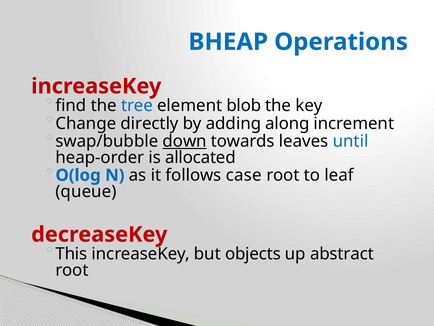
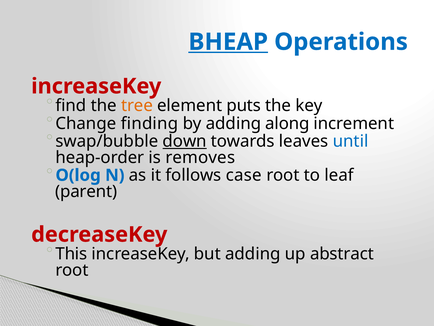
BHEAP underline: none -> present
tree colour: blue -> orange
blob: blob -> puts
directly: directly -> finding
allocated: allocated -> removes
queue: queue -> parent
but objects: objects -> adding
